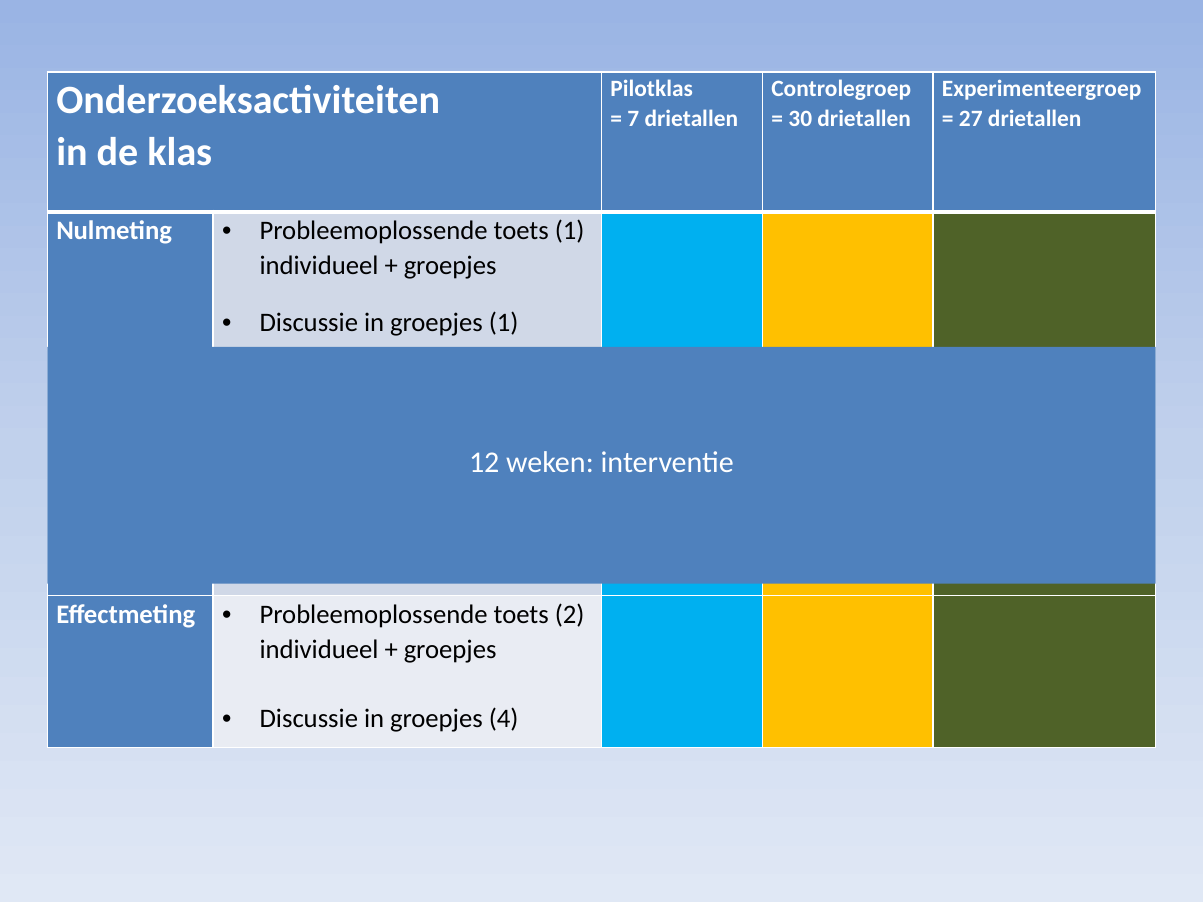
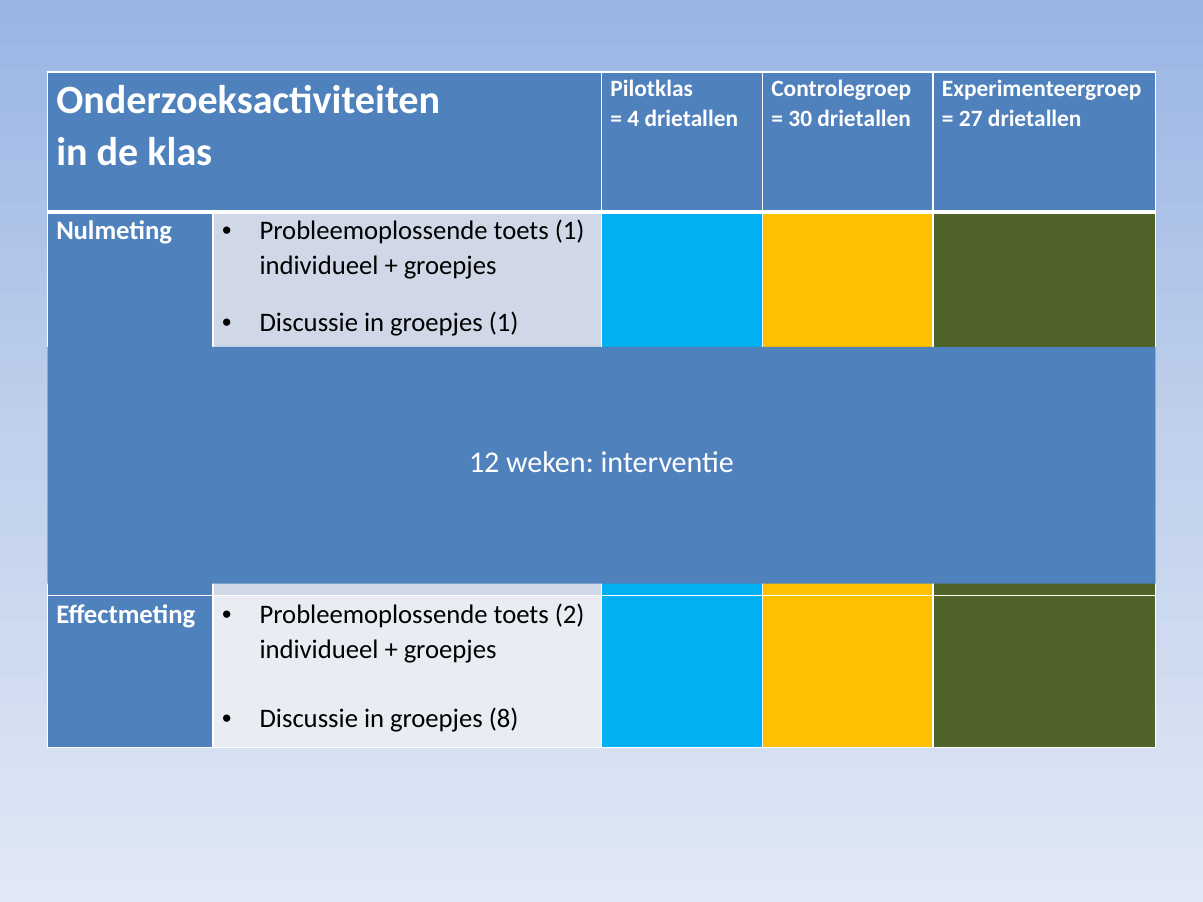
7 at (633, 119): 7 -> 4
groepjes 4: 4 -> 8
